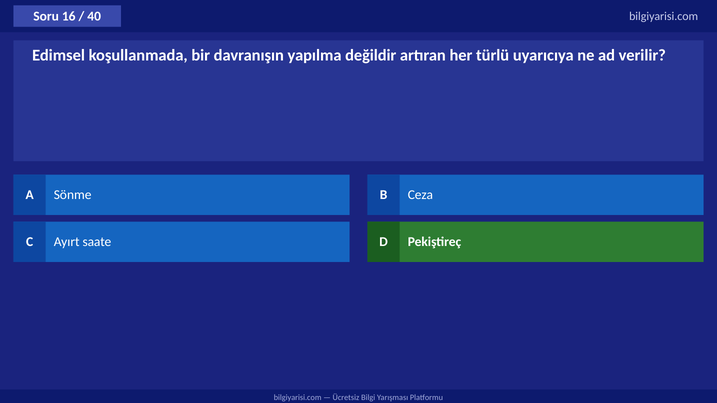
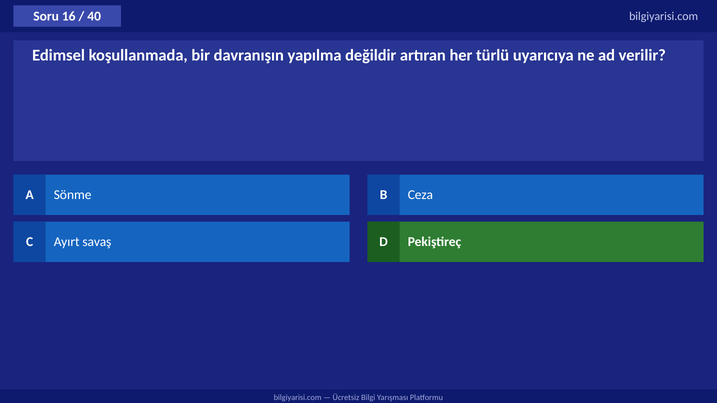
saate: saate -> savaş
